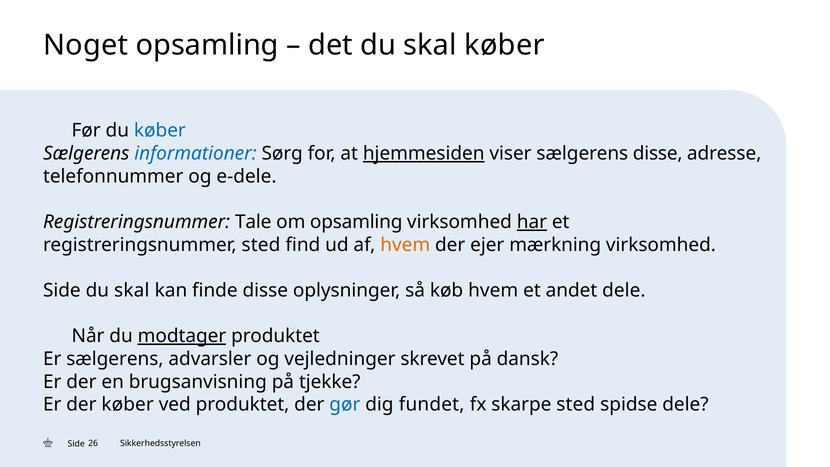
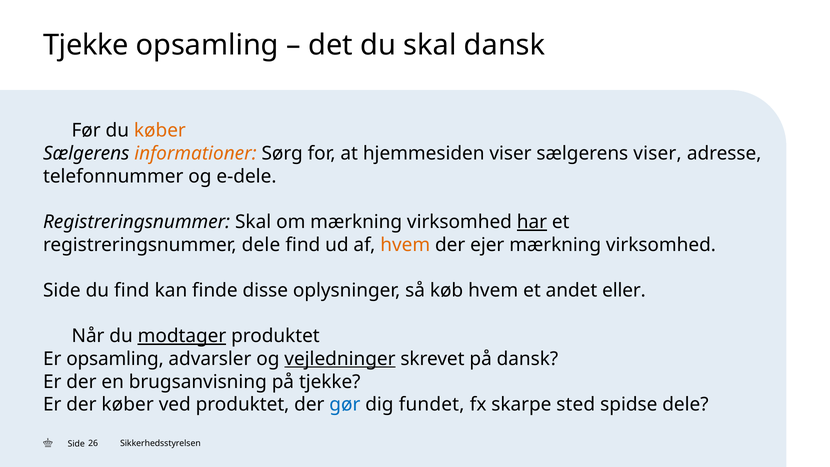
Noget at (86, 45): Noget -> Tjekke
skal køber: køber -> dansk
køber at (160, 131) colour: blue -> orange
informationer colour: blue -> orange
hjemmesiden underline: present -> none
sælgerens disse: disse -> viser
Registreringsnummer Tale: Tale -> Skal
om opsamling: opsamling -> mærkning
registreringsnummer sted: sted -> dele
skal at (132, 290): skal -> find
andet dele: dele -> eller
Er sælgerens: sælgerens -> opsamling
vejledninger underline: none -> present
